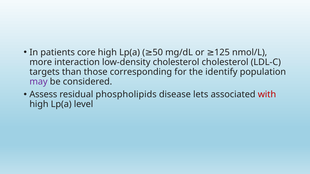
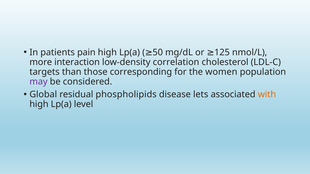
core: core -> pain
low-density cholesterol: cholesterol -> correlation
identify: identify -> women
Assess: Assess -> Global
with colour: red -> orange
